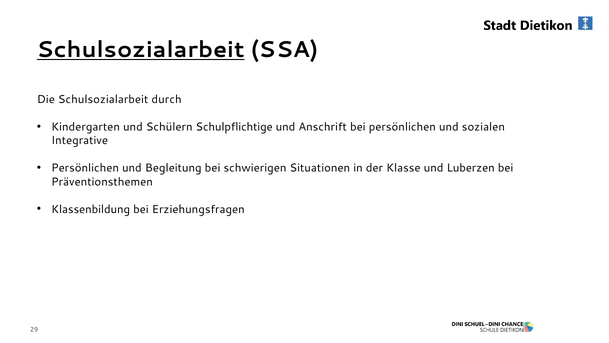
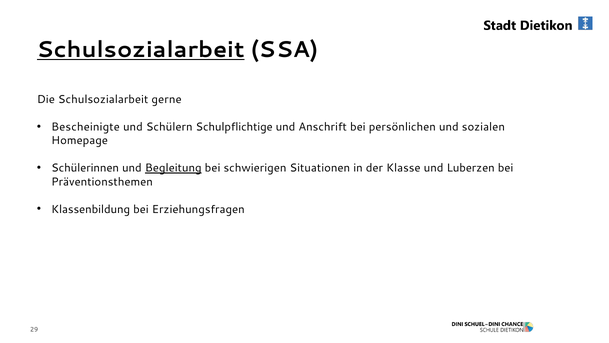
durch: durch -> gerne
Kindergarten: Kindergarten -> Bescheinigte
Integrative: Integrative -> Homepage
Persönlichen at (85, 168): Persönlichen -> Schülerinnen
Begleitung underline: none -> present
